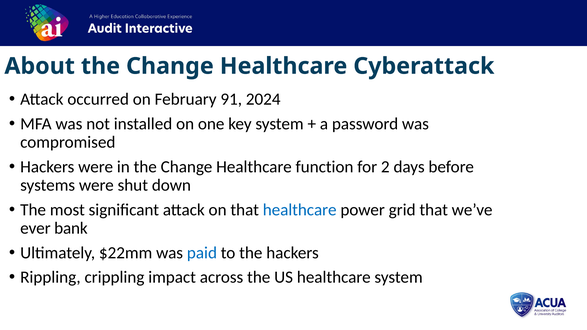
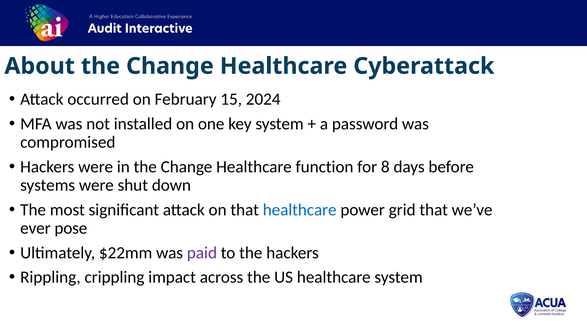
91: 91 -> 15
2: 2 -> 8
bank: bank -> pose
paid colour: blue -> purple
